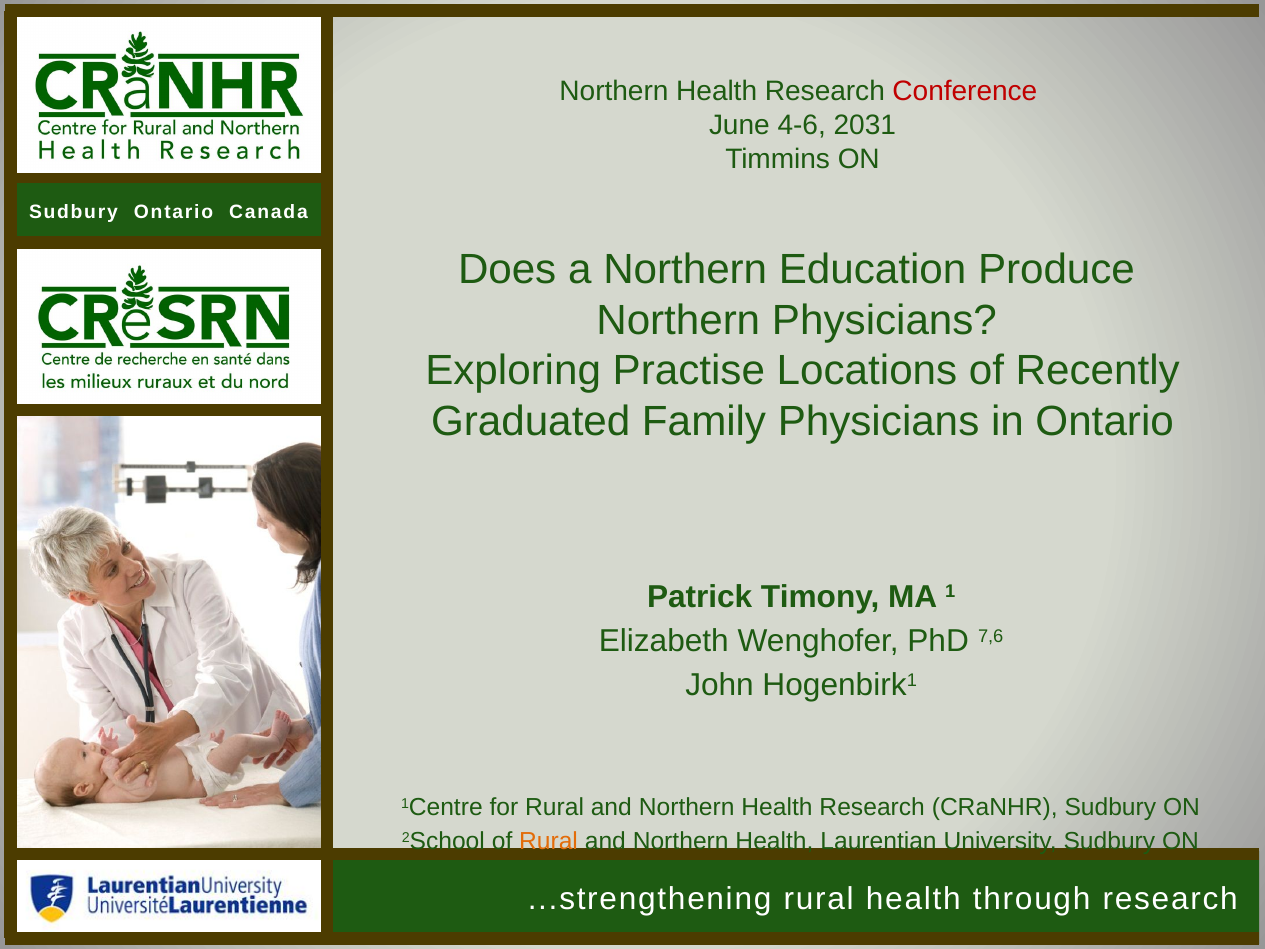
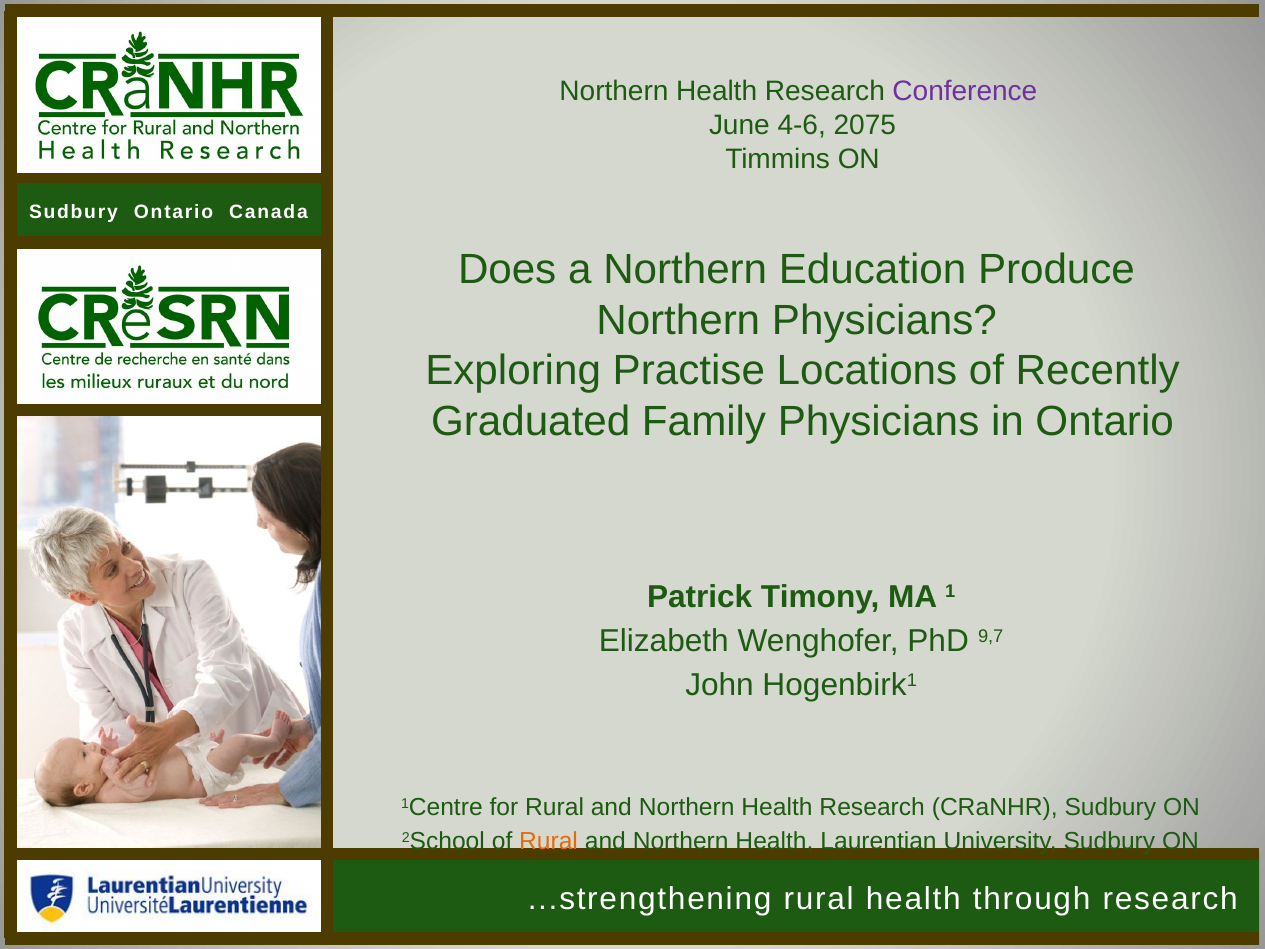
Conference colour: red -> purple
2031: 2031 -> 2075
7,6: 7,6 -> 9,7
